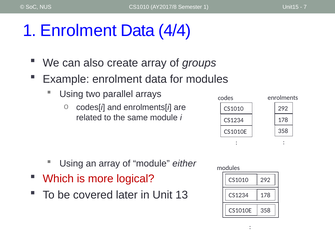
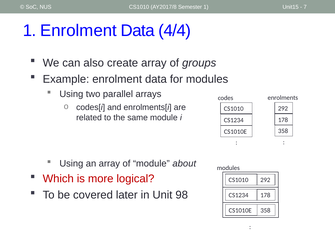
either: either -> about
13: 13 -> 98
